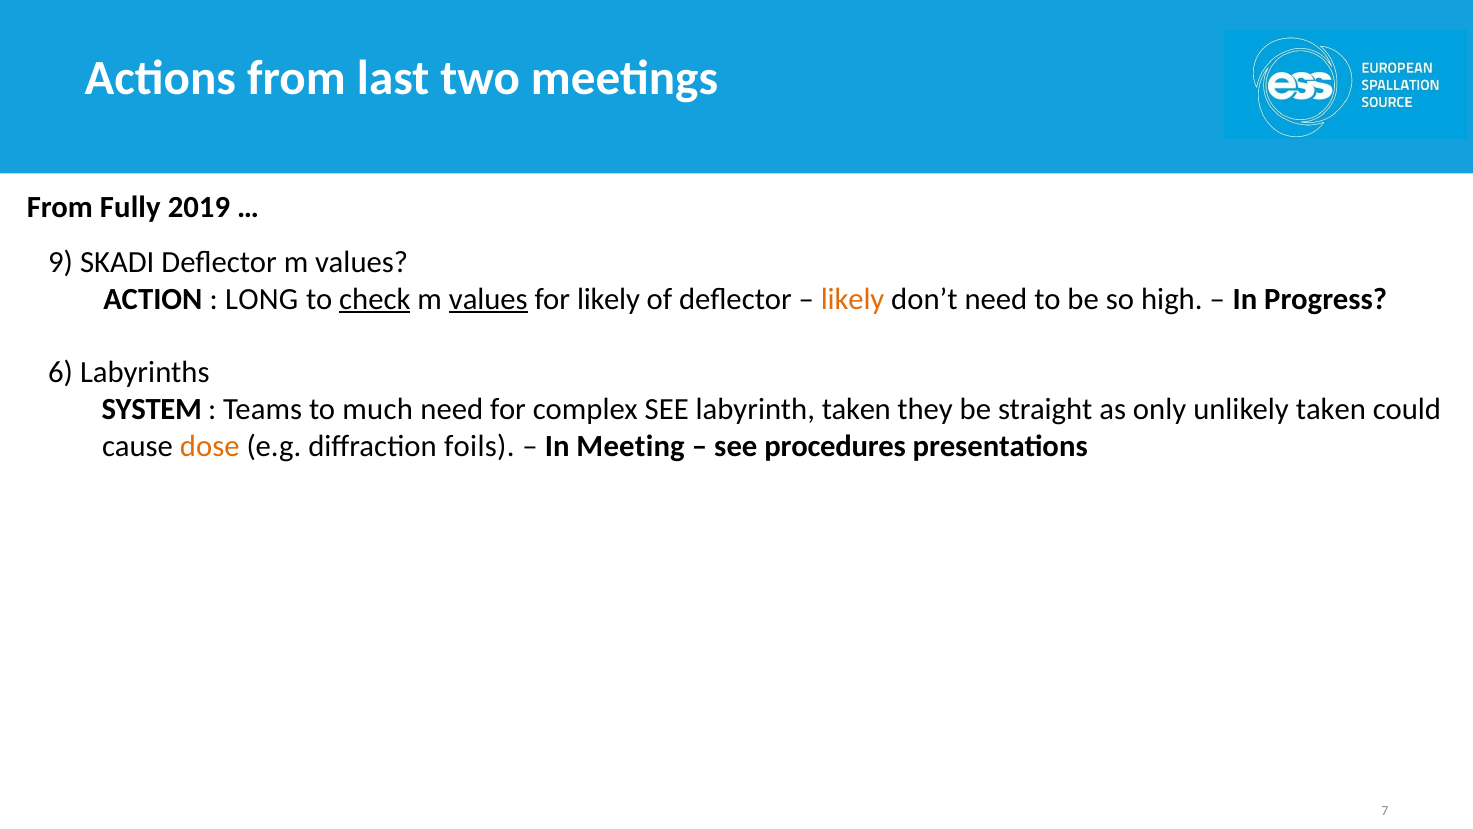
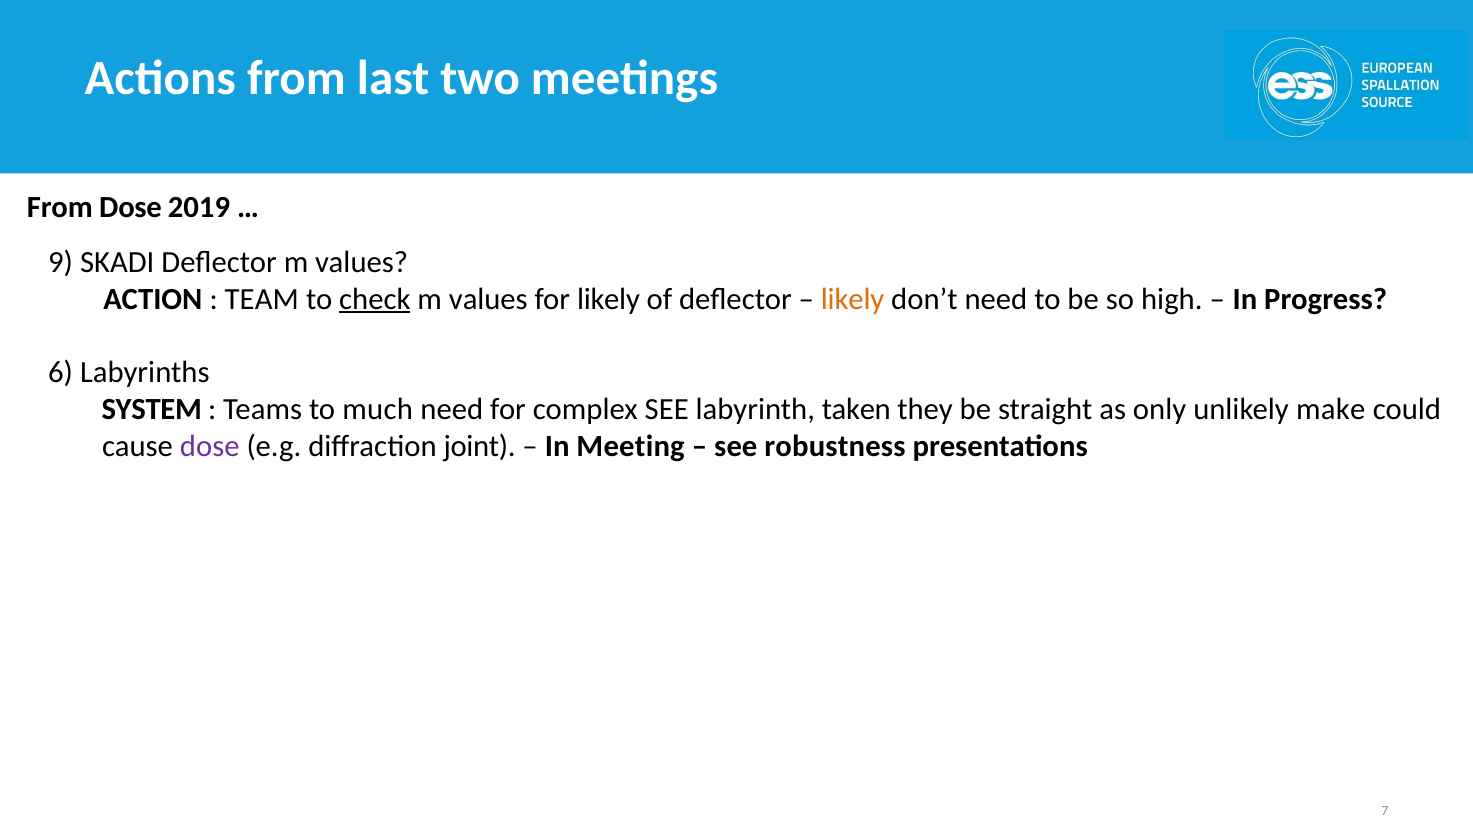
From Fully: Fully -> Dose
LONG: LONG -> TEAM
values at (488, 299) underline: present -> none
unlikely taken: taken -> make
dose at (210, 446) colour: orange -> purple
foils: foils -> joint
procedures: procedures -> robustness
